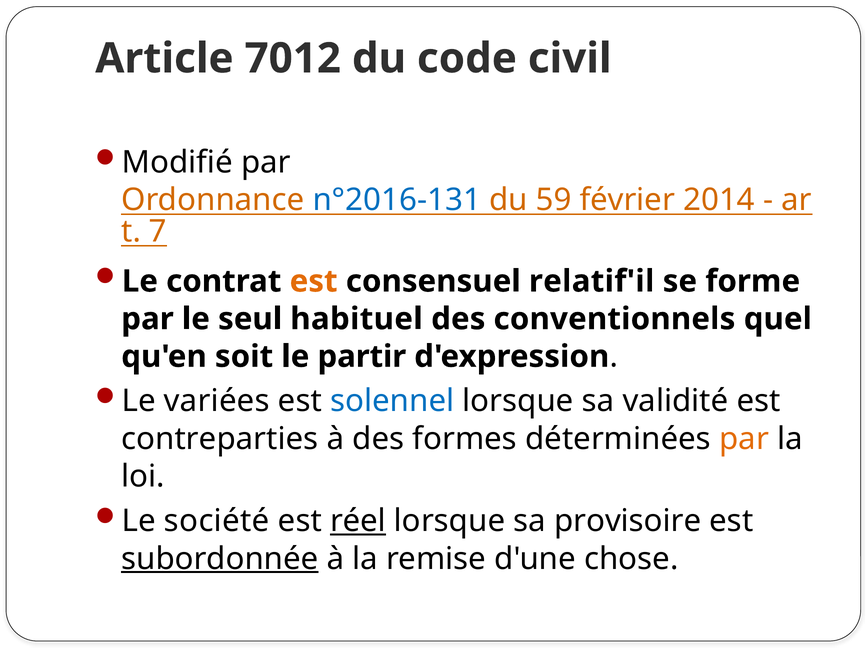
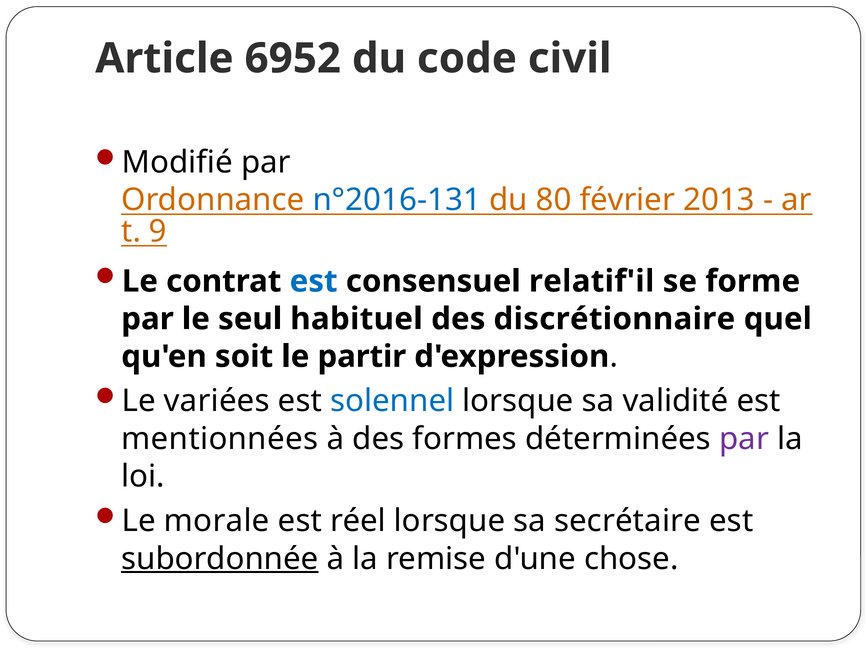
7012: 7012 -> 6952
59: 59 -> 80
2014: 2014 -> 2013
7: 7 -> 9
est at (314, 281) colour: orange -> blue
conventionnels: conventionnels -> discrétionnaire
contreparties: contreparties -> mentionnées
par at (744, 439) colour: orange -> purple
société: société -> morale
réel underline: present -> none
provisoire: provisoire -> secrétaire
